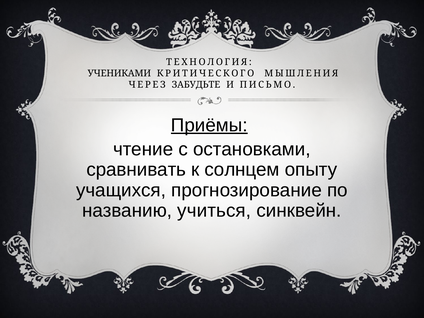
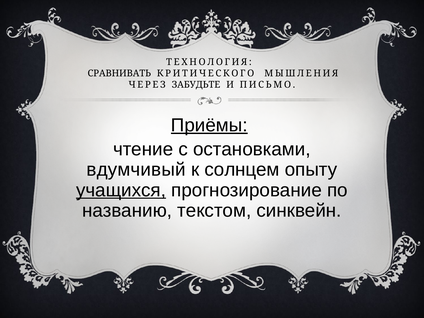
УЧЕНИКАМИ: УЧЕНИКАМИ -> СРАВНИВАТЬ
сравнивать: сравнивать -> вдумчивый
учащихся underline: none -> present
учиться: учиться -> текстом
